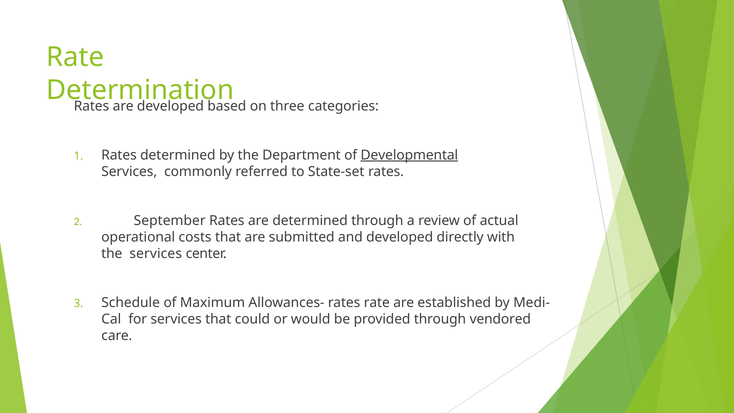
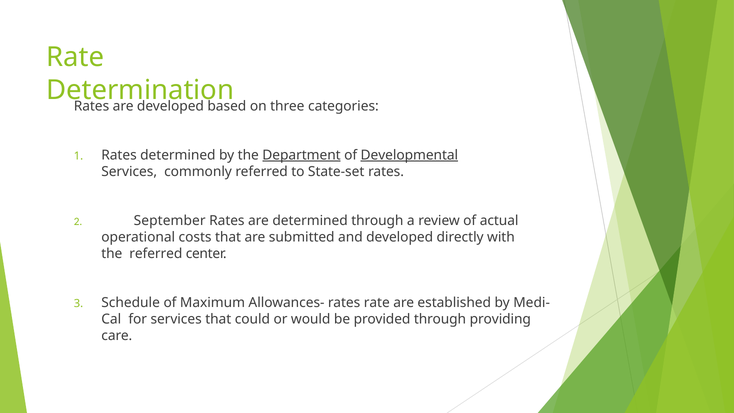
Department underline: none -> present
the services: services -> referred
vendored: vendored -> providing
